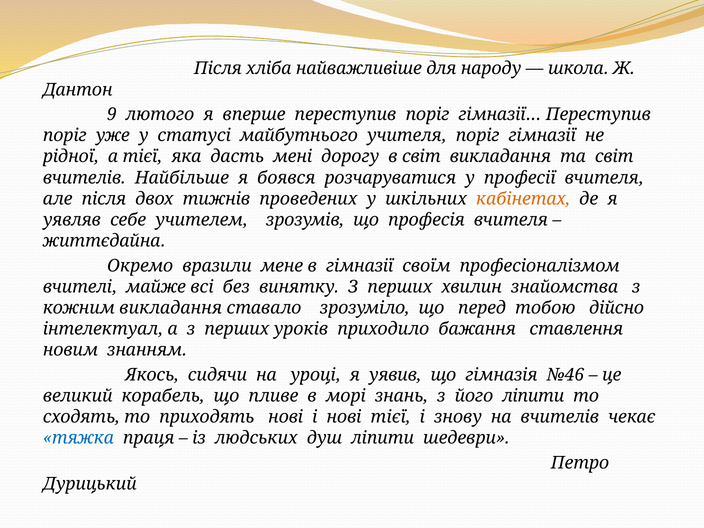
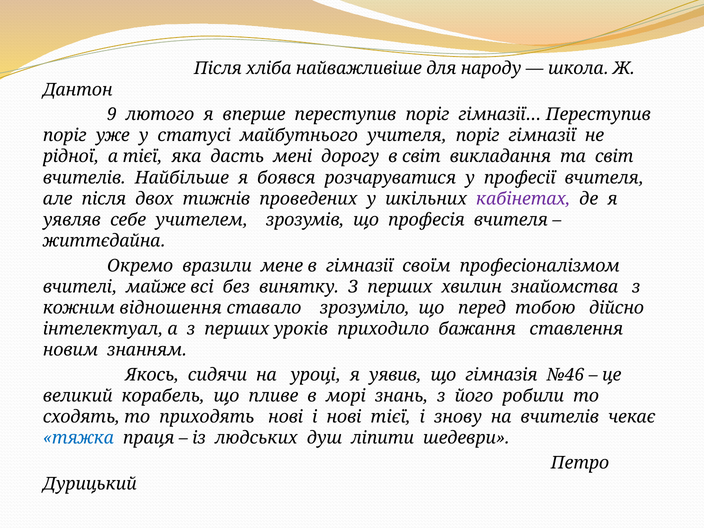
кабінетах colour: orange -> purple
кожним викладання: викладання -> відношення
його ліпити: ліпити -> робили
